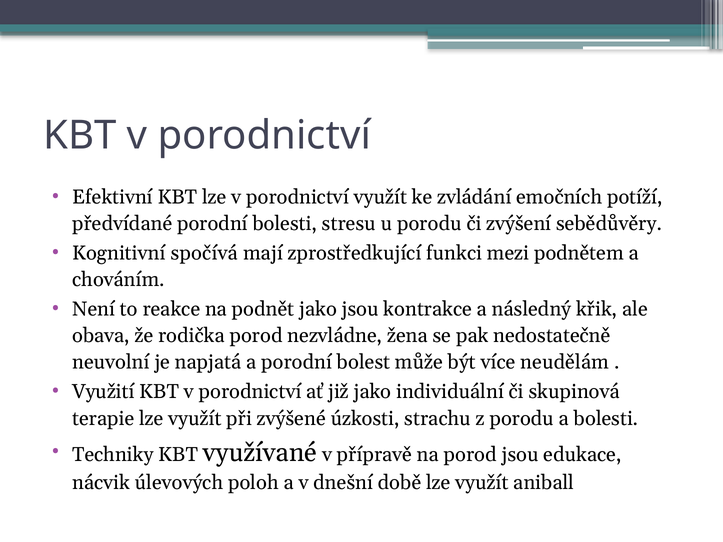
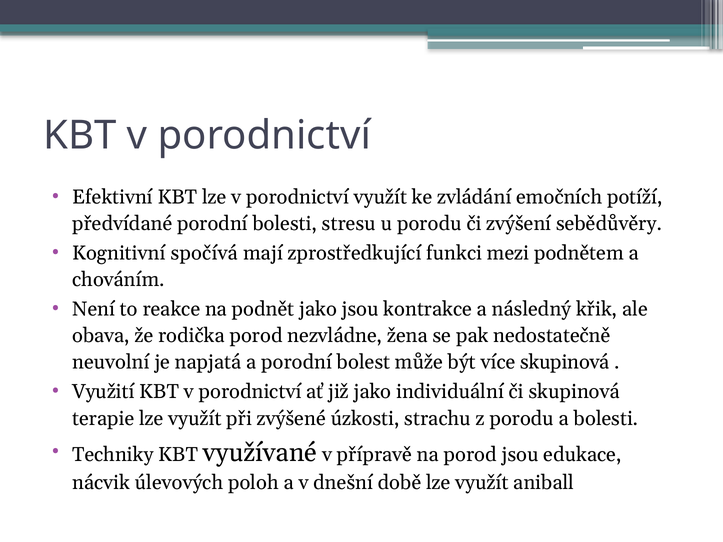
více neudělám: neudělám -> skupinová
